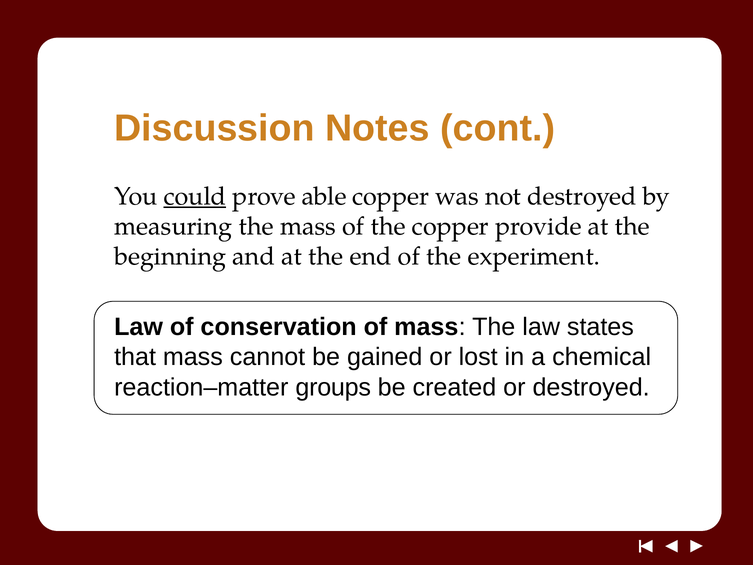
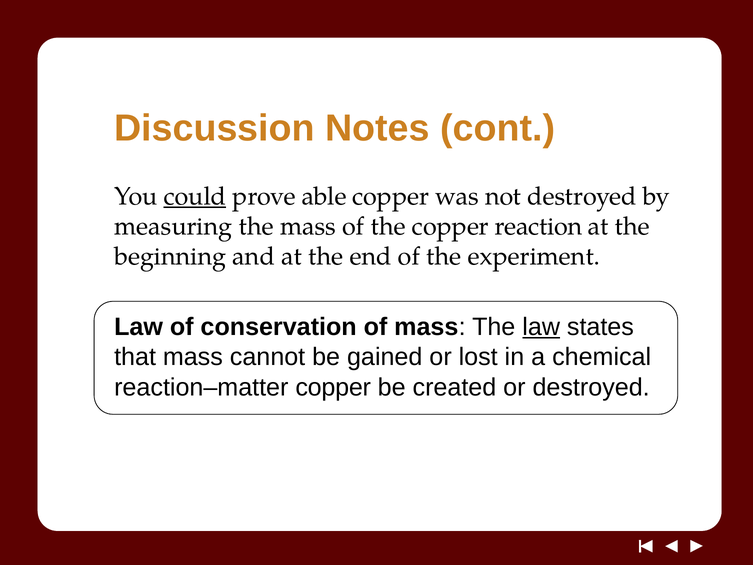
provide: provide -> reaction
law at (541, 327) underline: none -> present
reaction–matter groups: groups -> copper
